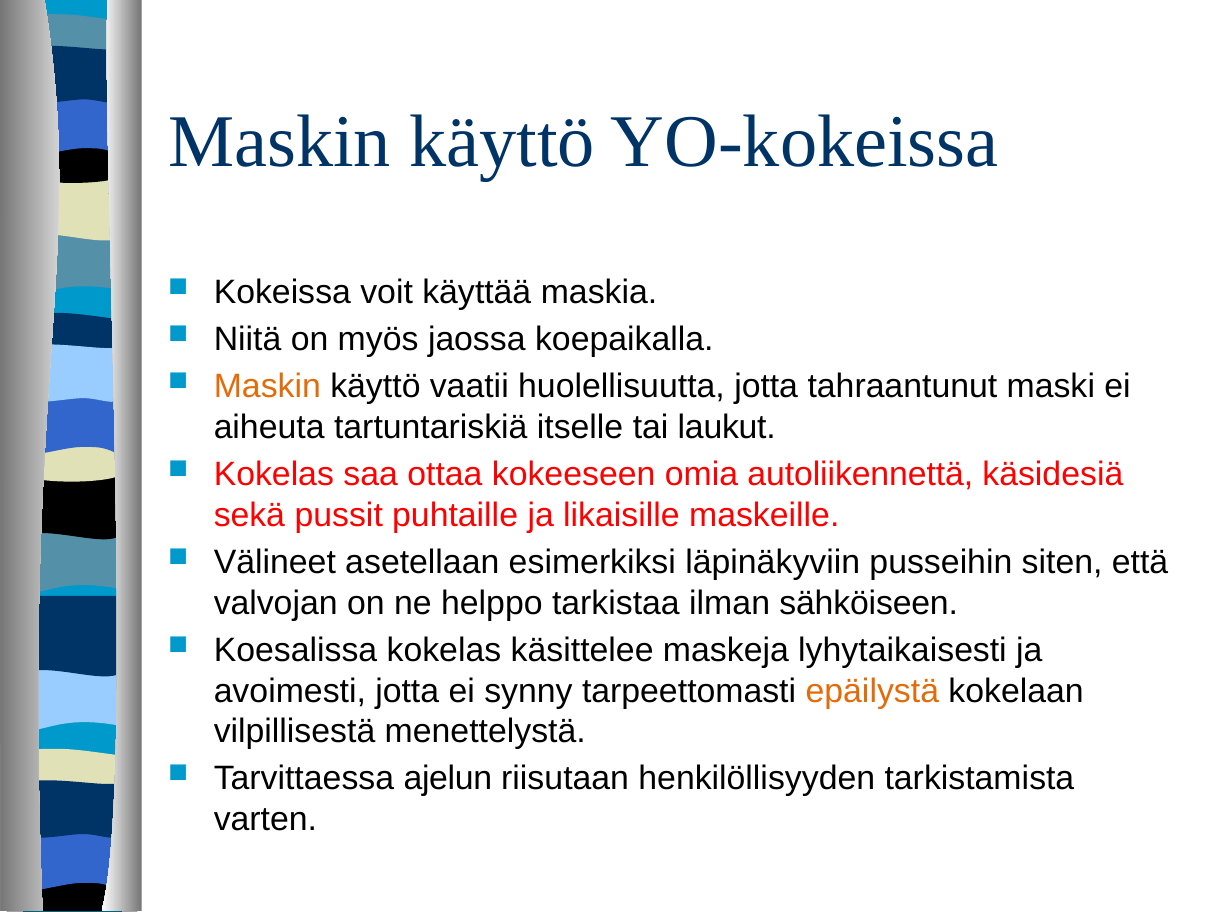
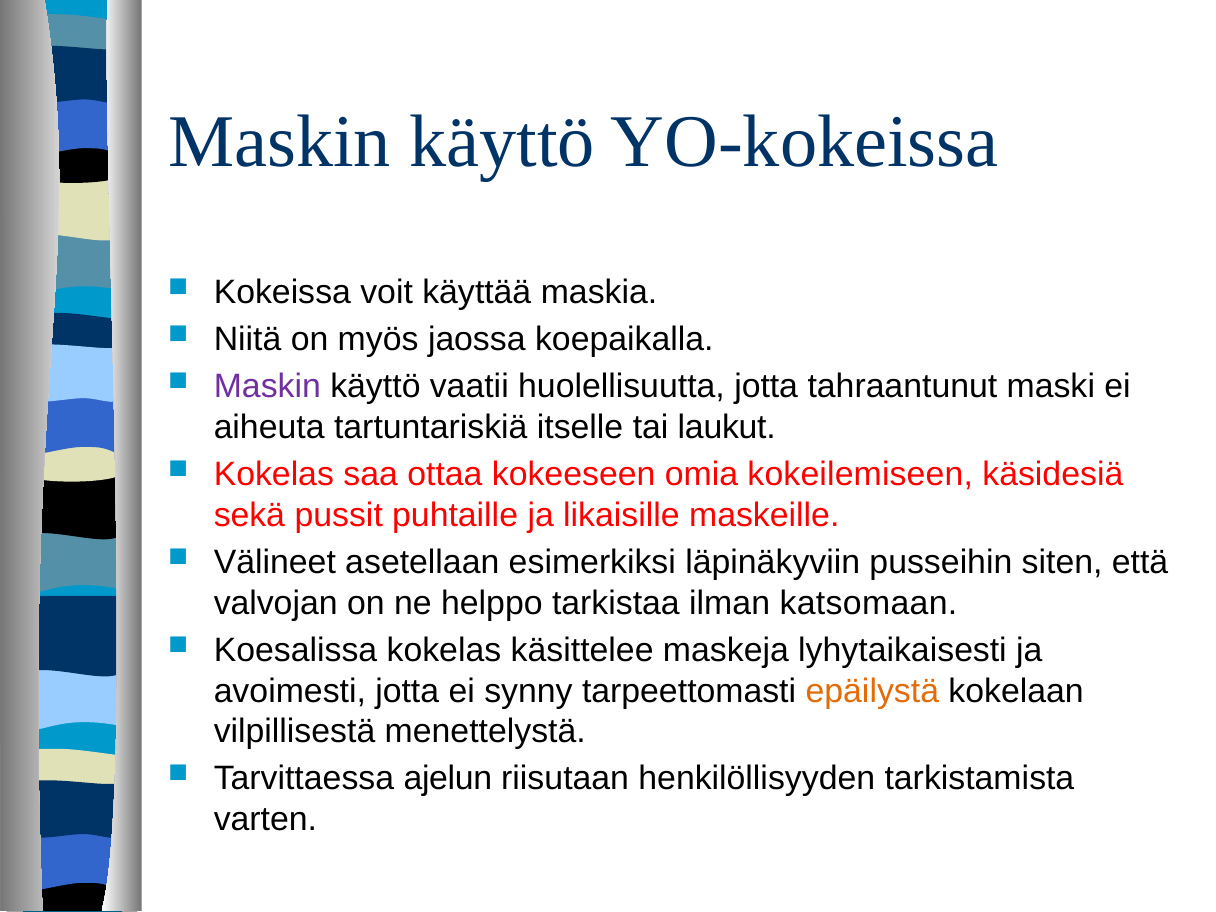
Maskin at (267, 387) colour: orange -> purple
autoliikennettä: autoliikennettä -> kokeilemiseen
sähköiseen: sähköiseen -> katsomaan
